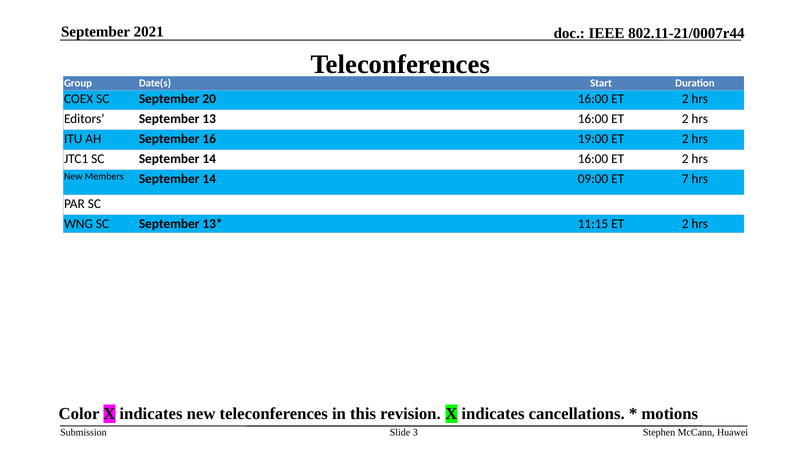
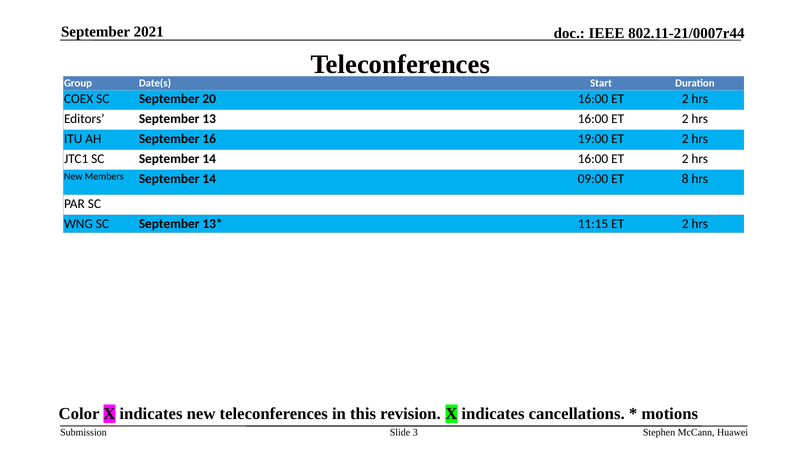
7: 7 -> 8
